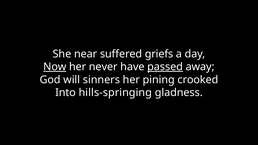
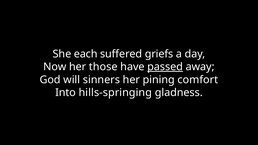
near: near -> each
Now underline: present -> none
never: never -> those
crooked: crooked -> comfort
